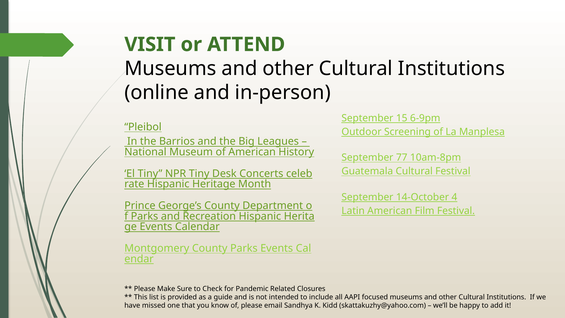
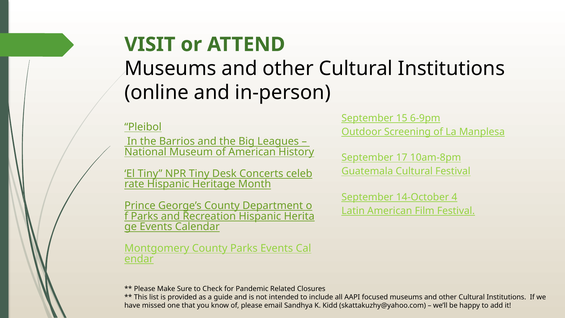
77: 77 -> 17
